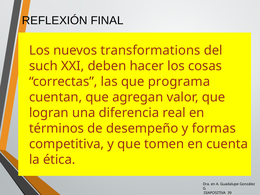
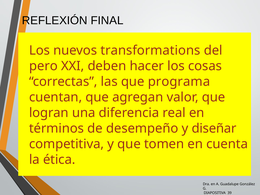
such: such -> pero
formas: formas -> diseñar
